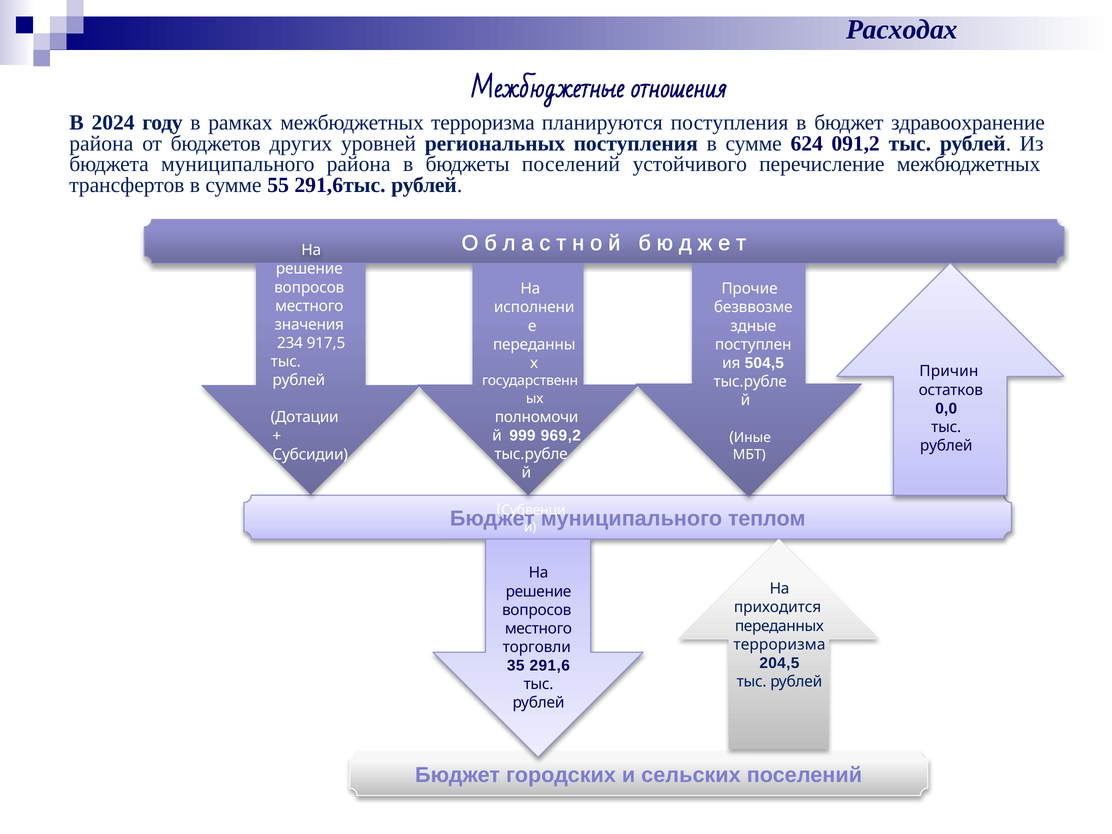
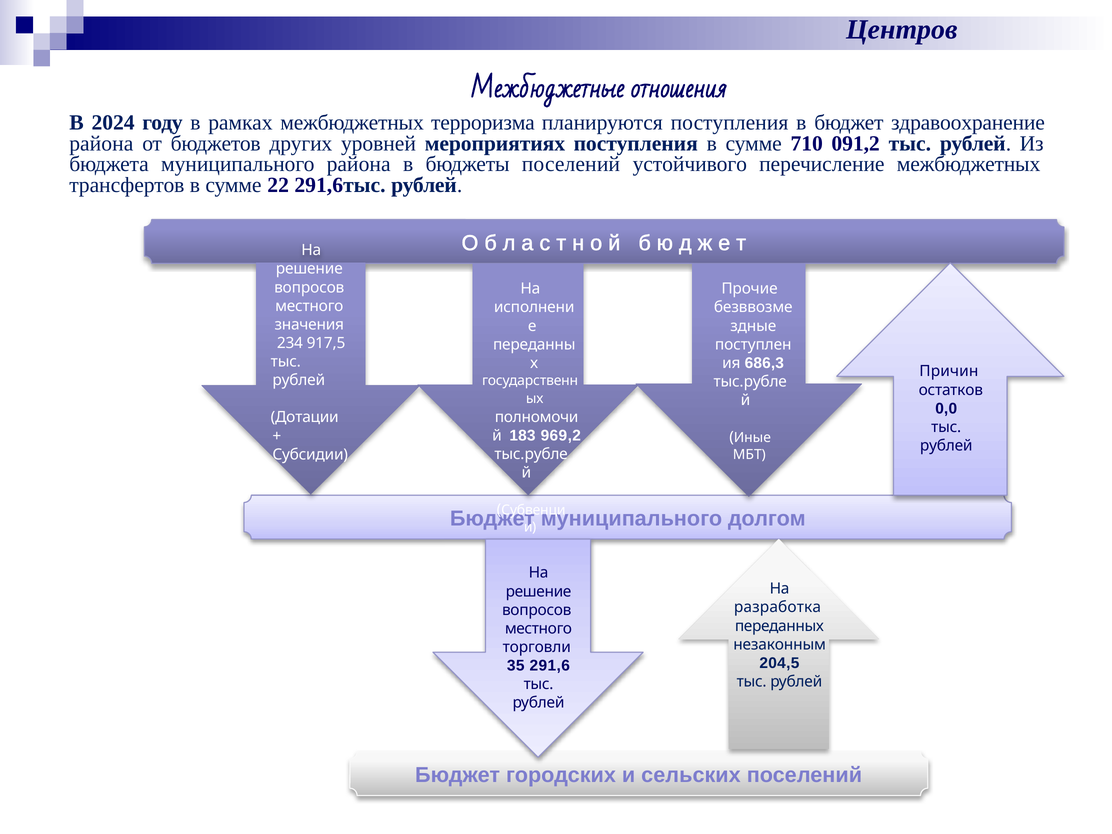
Расходах: Расходах -> Центров
региональных: региональных -> мероприятиях
624: 624 -> 710
55: 55 -> 22
504,5: 504,5 -> 686,3
999: 999 -> 183
теплом: теплом -> долгом
приходится: приходится -> разработка
терроризма at (779, 645): терроризма -> незаконным
